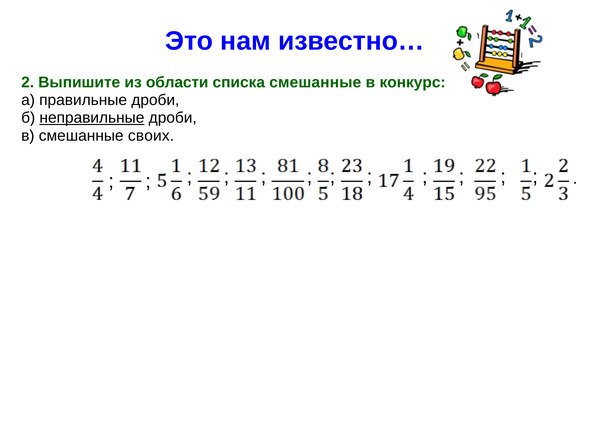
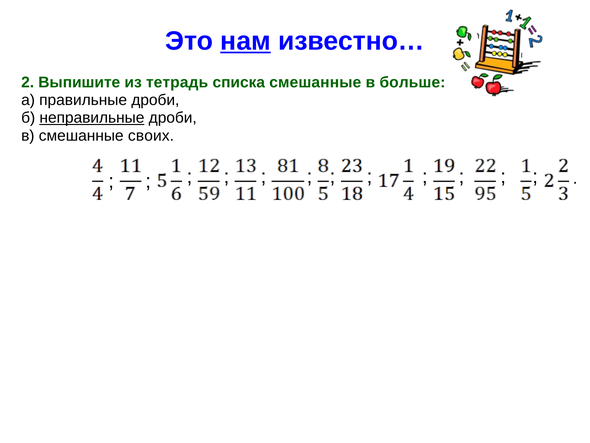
нам underline: none -> present
области: области -> тетрадь
конкурс: конкурс -> больше
